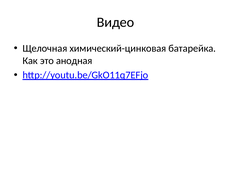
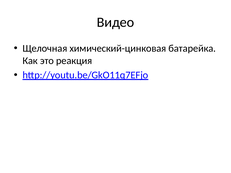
анодная: анодная -> реакция
